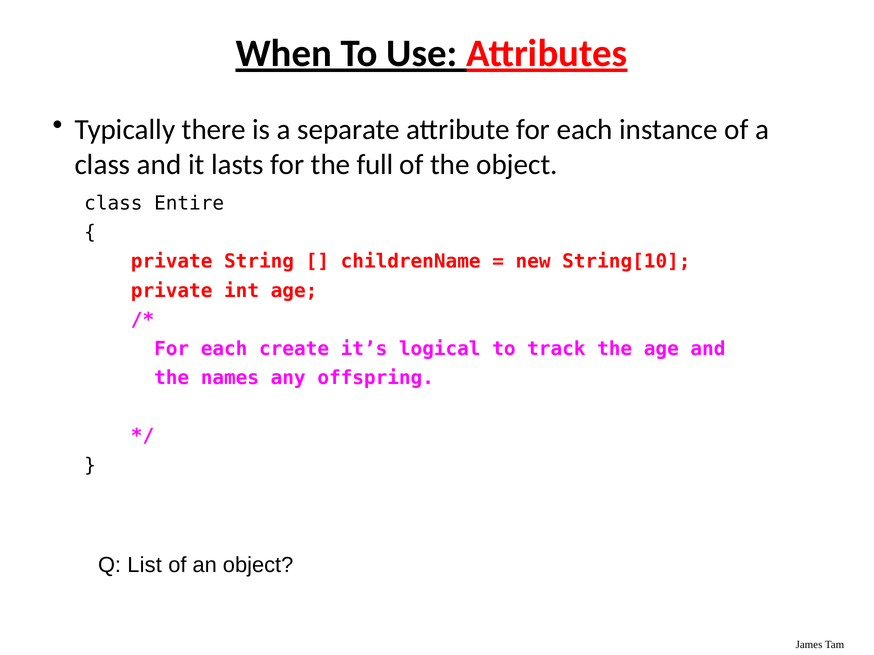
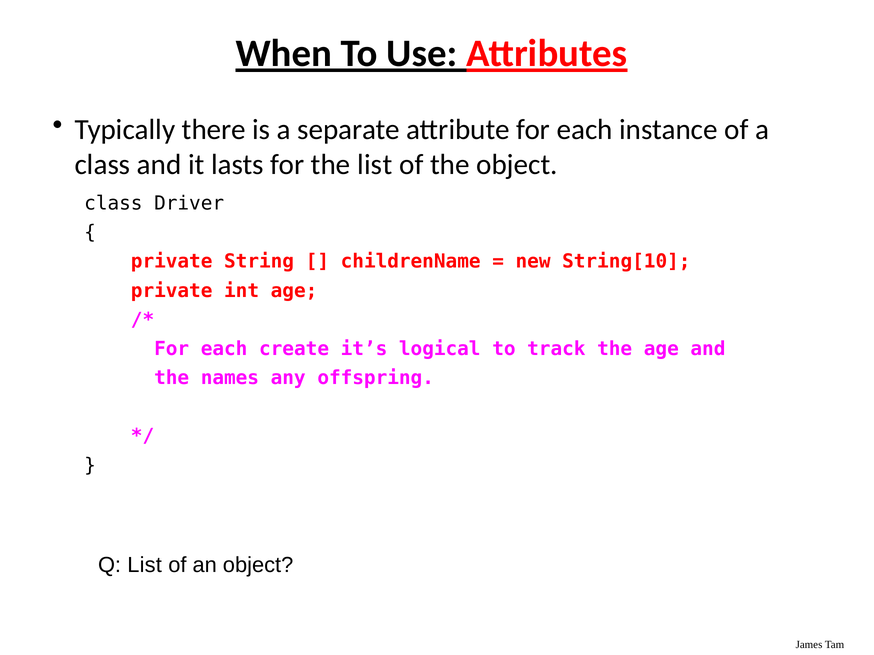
the full: full -> list
Entire: Entire -> Driver
